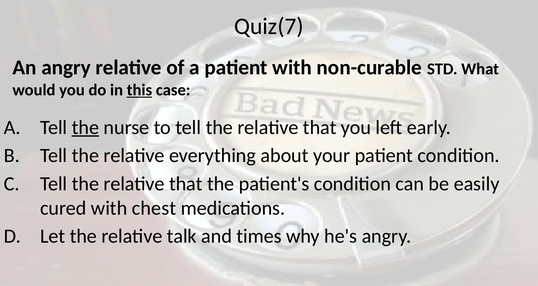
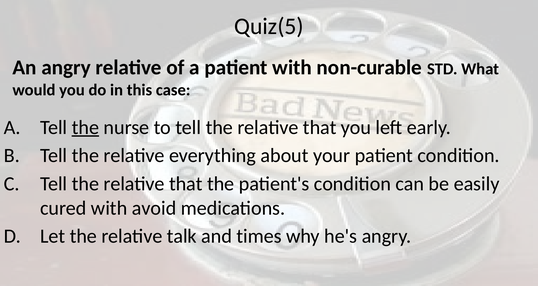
Quiz(7: Quiz(7 -> Quiz(5
this underline: present -> none
chest: chest -> avoid
